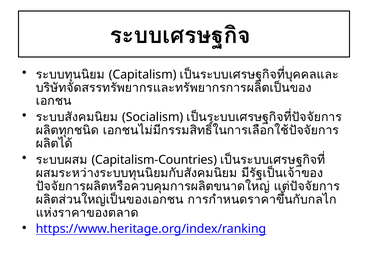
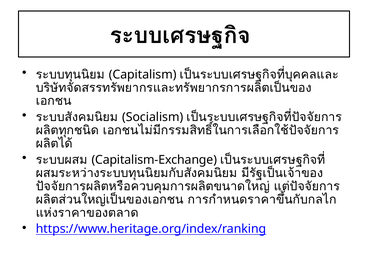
Capitalism-Countries: Capitalism-Countries -> Capitalism-Exchange
